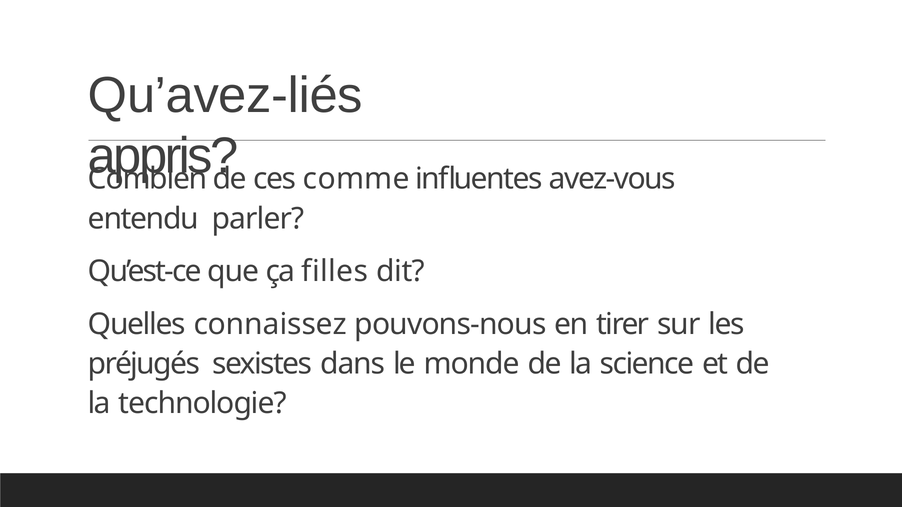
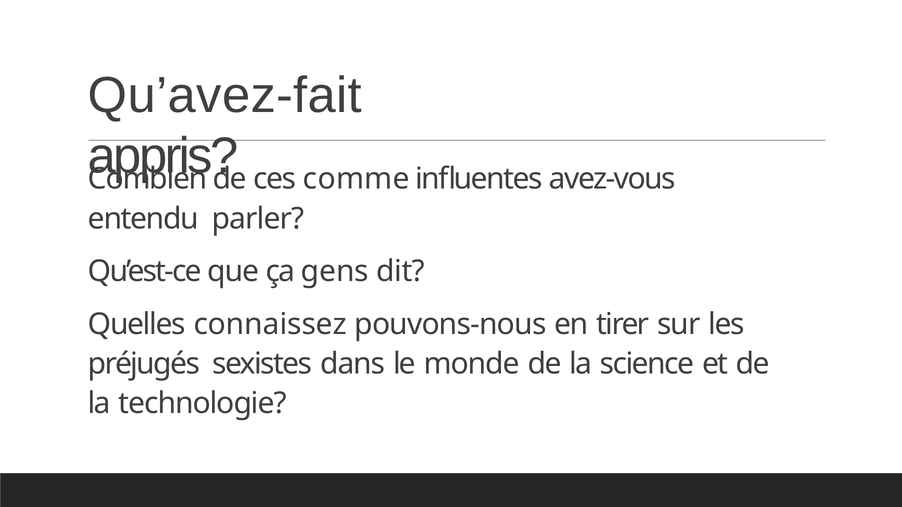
Qu’avez-liés: Qu’avez-liés -> Qu’avez-fait
filles: filles -> gens
